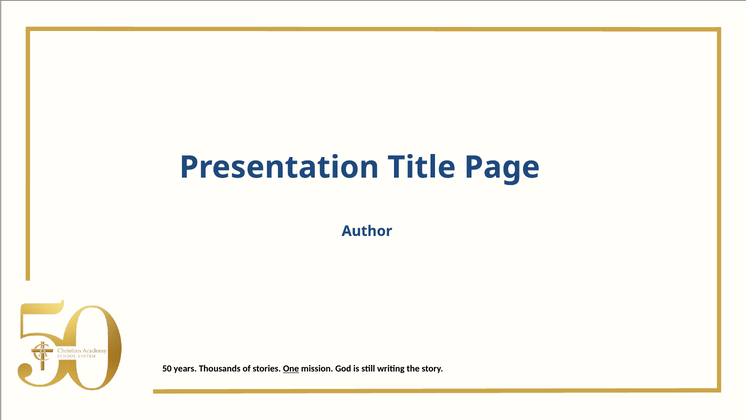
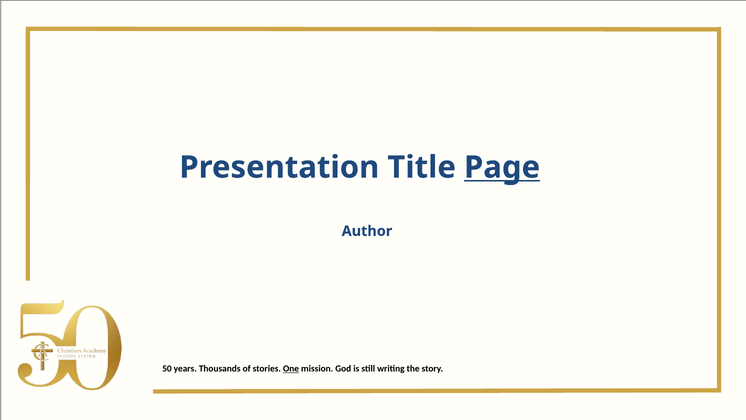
Page underline: none -> present
